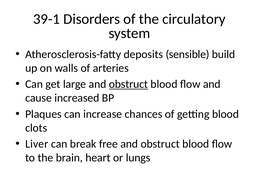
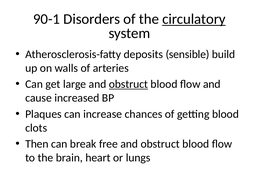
39-1: 39-1 -> 90-1
circulatory underline: none -> present
Liver: Liver -> Then
